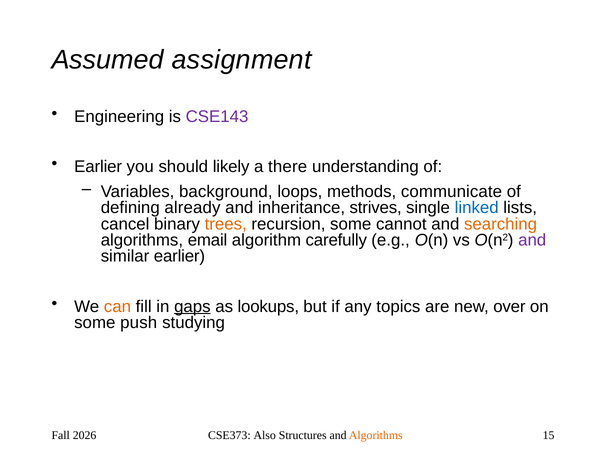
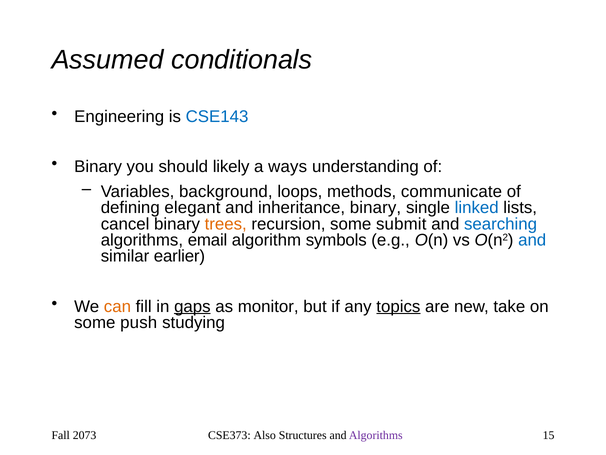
assignment: assignment -> conditionals
CSE143 colour: purple -> blue
Earlier at (98, 166): Earlier -> Binary
there: there -> ways
already: already -> elegant
inheritance strives: strives -> binary
cannot: cannot -> submit
searching colour: orange -> blue
carefully: carefully -> symbols
and at (532, 240) colour: purple -> blue
lookups: lookups -> monitor
topics underline: none -> present
over: over -> take
2026: 2026 -> 2073
Algorithms at (376, 435) colour: orange -> purple
